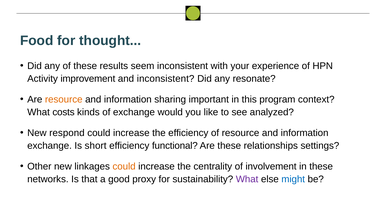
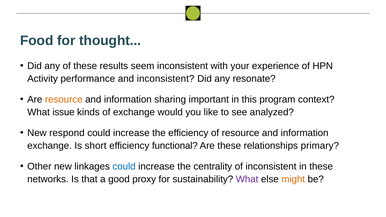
improvement: improvement -> performance
costs: costs -> issue
settings: settings -> primary
could at (124, 167) colour: orange -> blue
of involvement: involvement -> inconsistent
might colour: blue -> orange
